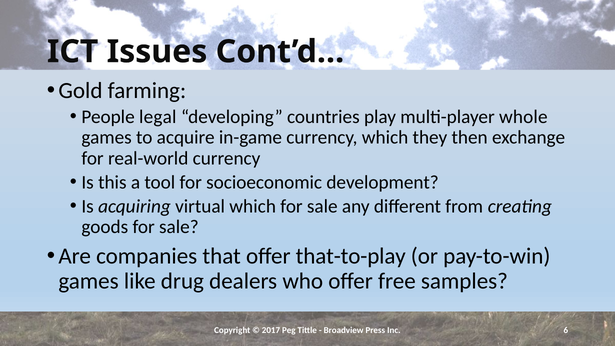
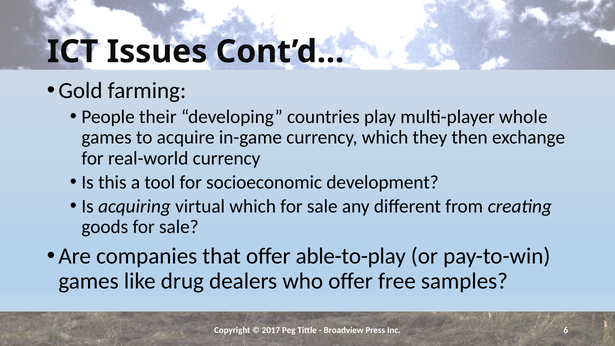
legal: legal -> their
that-to-play: that-to-play -> able-to-play
